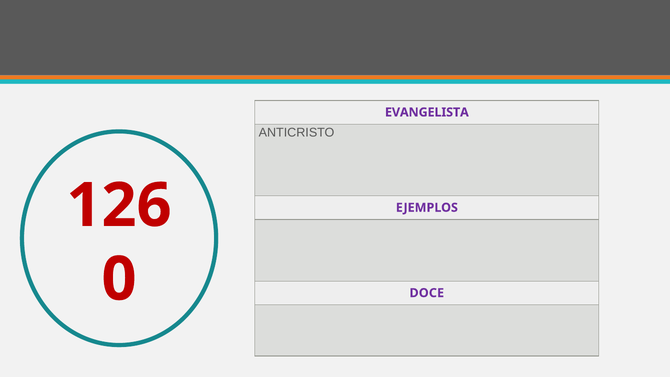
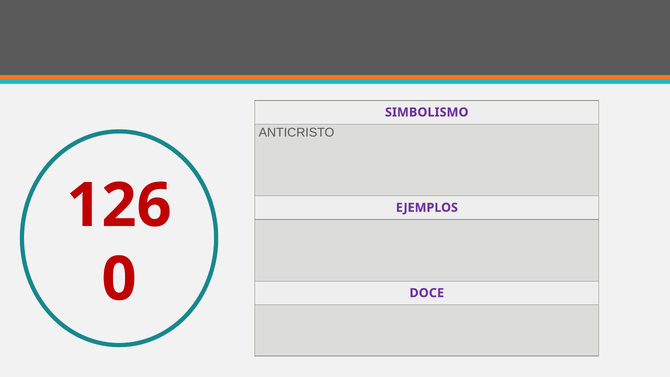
EVANGELISTA: EVANGELISTA -> SIMBOLISMO
